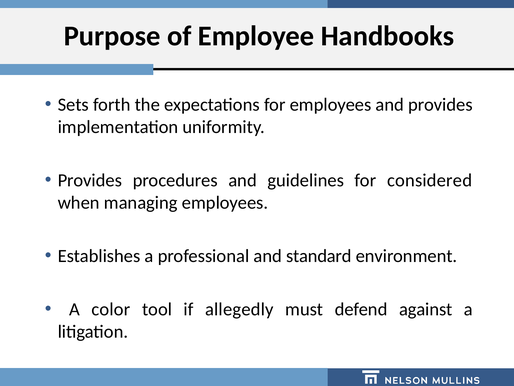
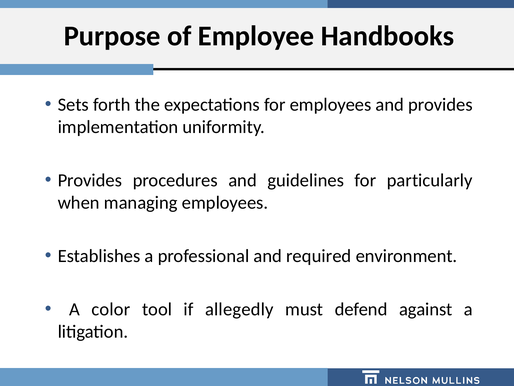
considered: considered -> particularly
standard: standard -> required
